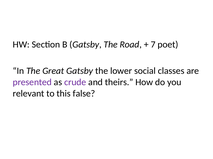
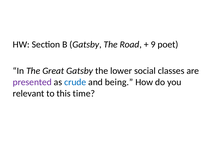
7: 7 -> 9
crude colour: purple -> blue
theirs: theirs -> being
false: false -> time
